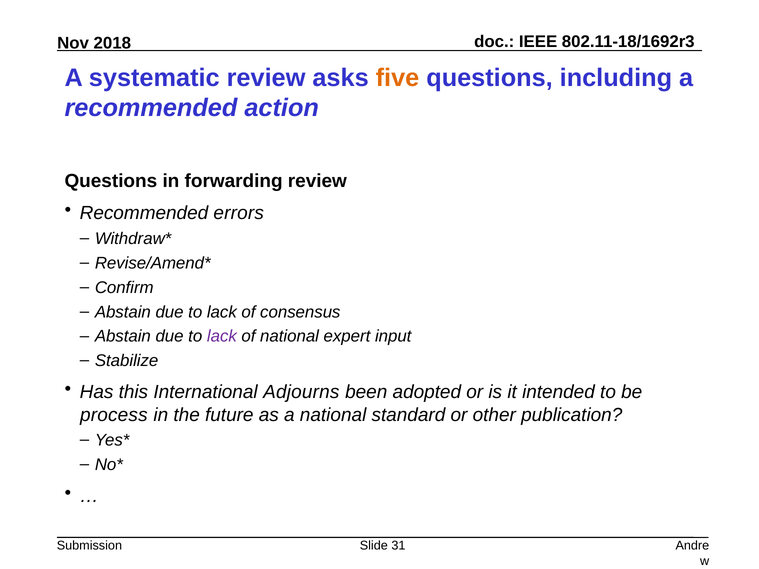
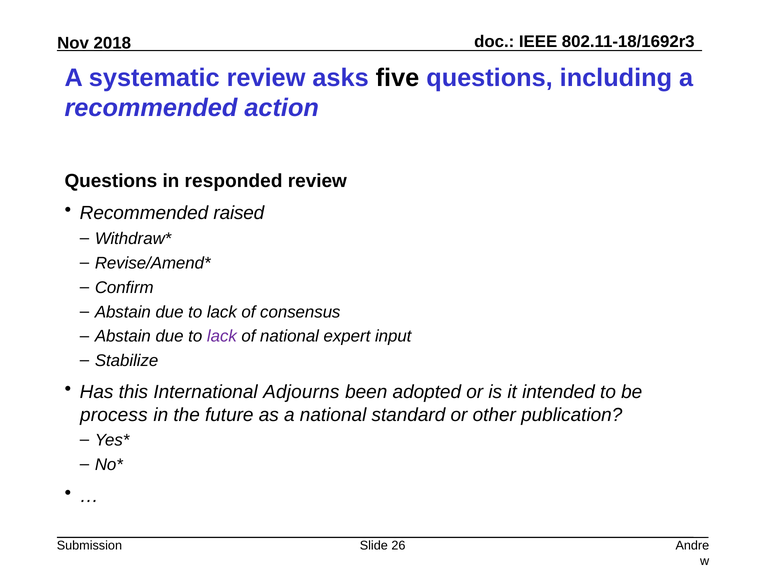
five colour: orange -> black
forwarding: forwarding -> responded
errors: errors -> raised
31: 31 -> 26
